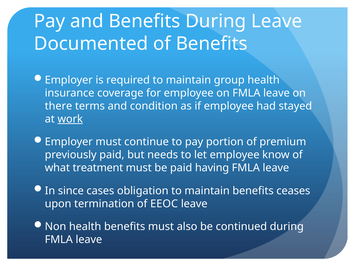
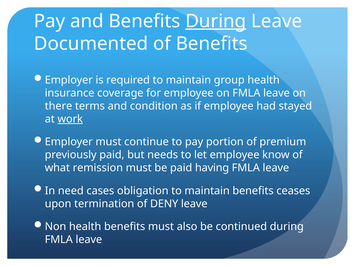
During at (216, 21) underline: none -> present
treatment: treatment -> remission
since: since -> need
EEOC: EEOC -> DENY
